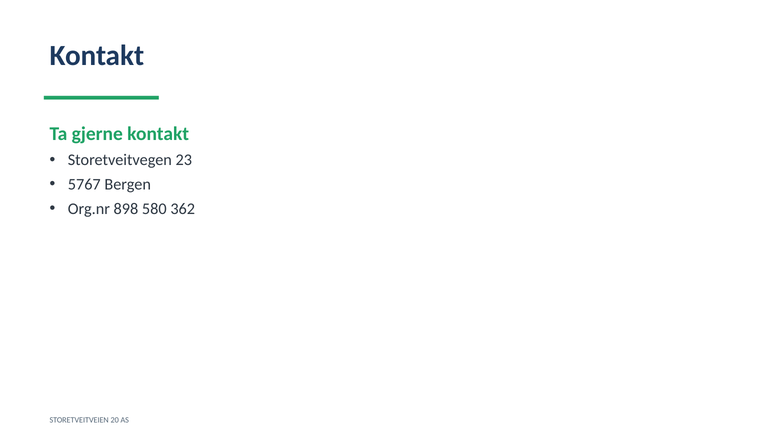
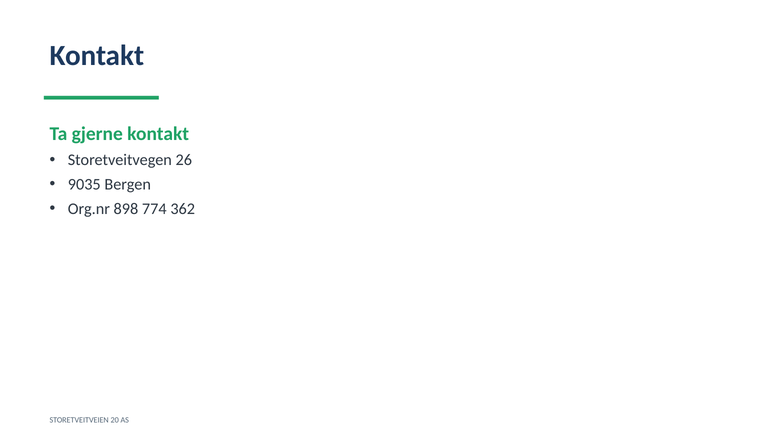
23: 23 -> 26
5767: 5767 -> 9035
580: 580 -> 774
